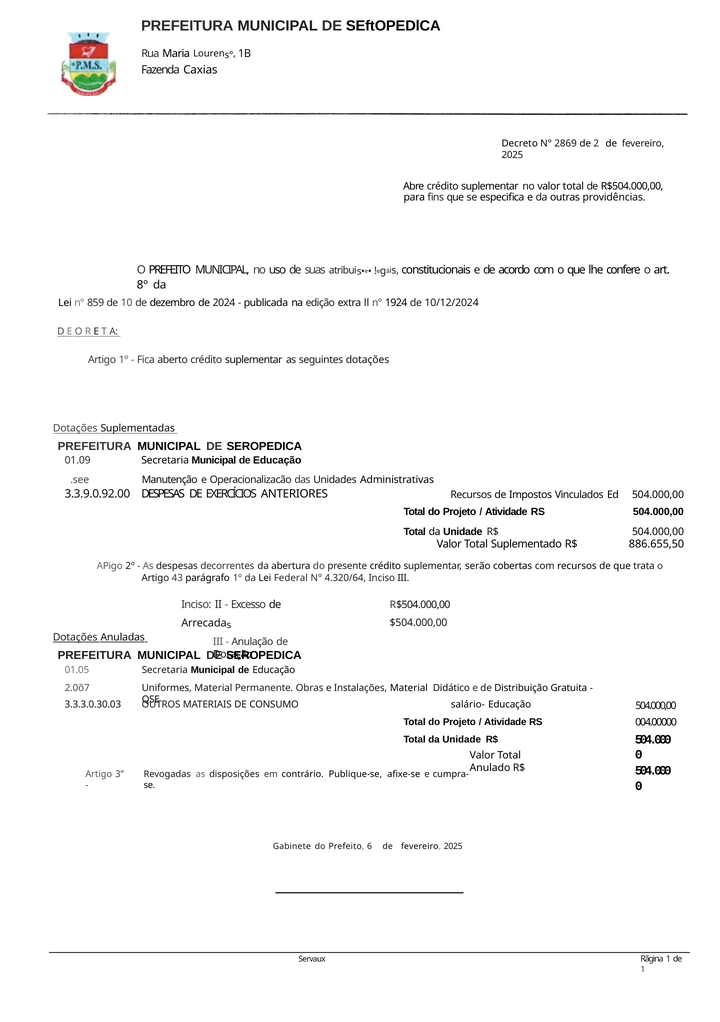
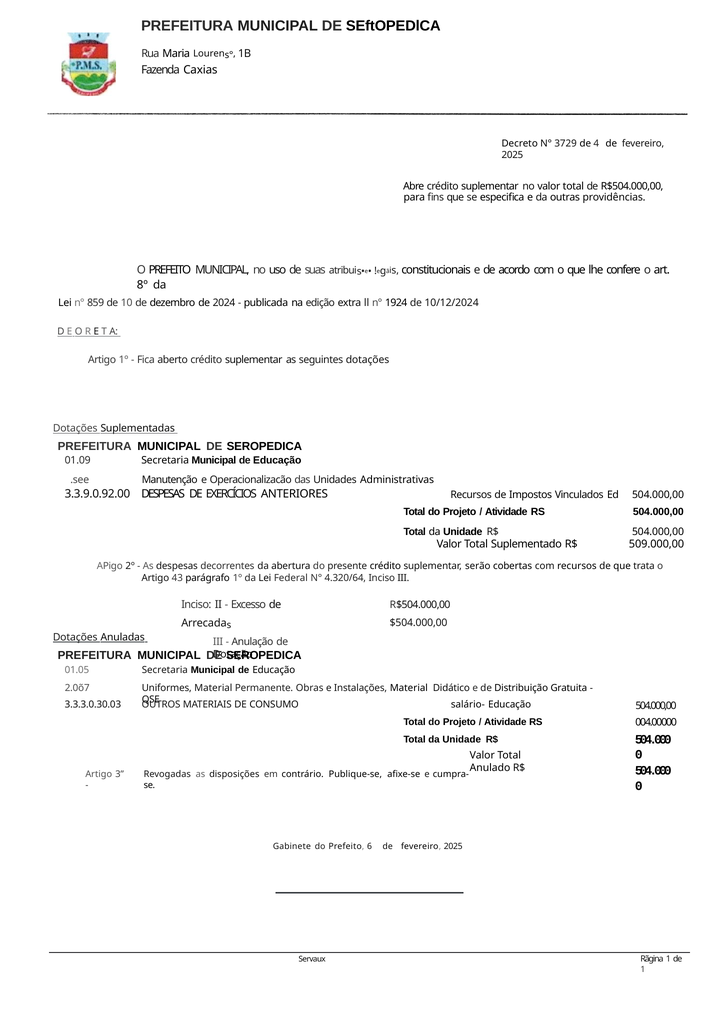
2869: 2869 -> 3729
2: 2 -> 4
886.655,50: 886.655,50 -> 509.000,00
